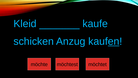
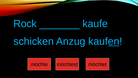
Kleid: Kleid -> Rock
